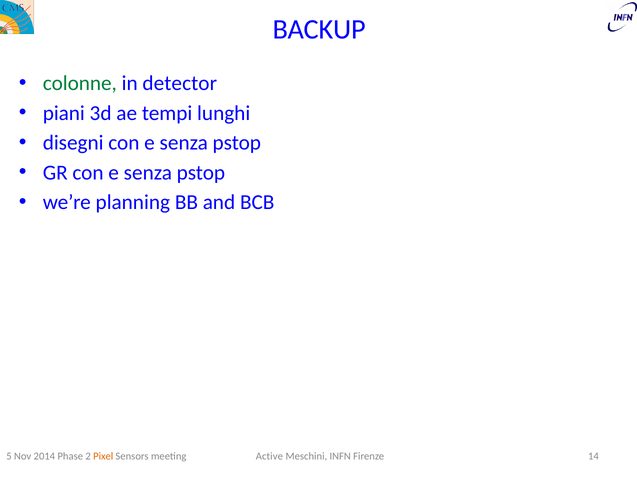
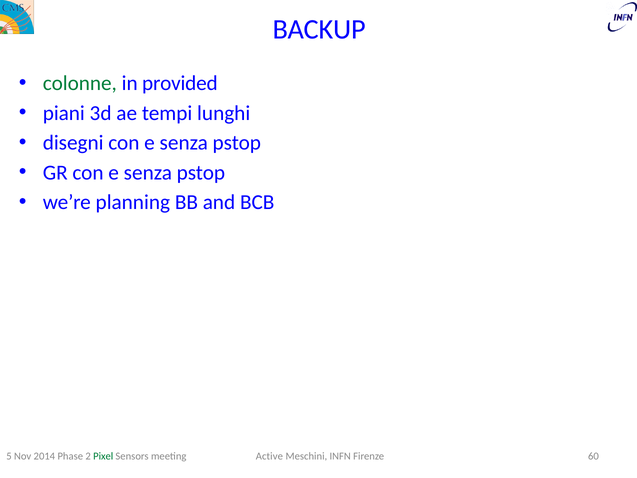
detector: detector -> provided
14: 14 -> 60
Pixel colour: orange -> green
